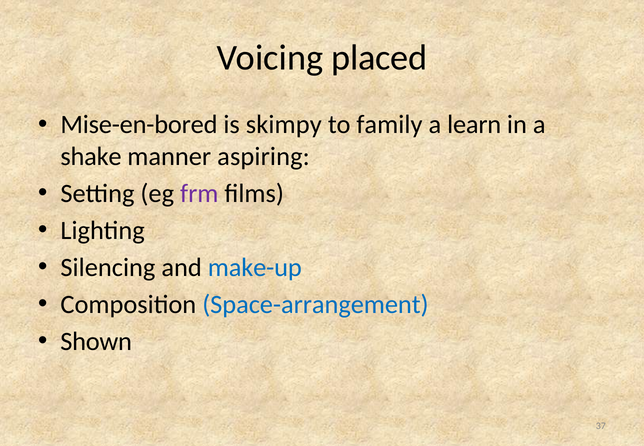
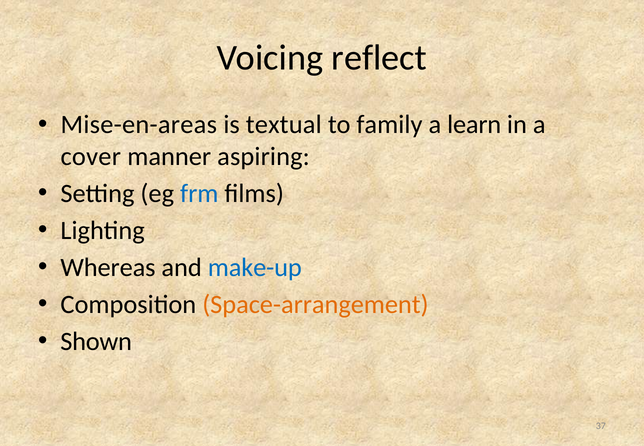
placed: placed -> reflect
Mise-en-bored: Mise-en-bored -> Mise-en-areas
skimpy: skimpy -> textual
shake: shake -> cover
frm colour: purple -> blue
Silencing: Silencing -> Whereas
Space-arrangement colour: blue -> orange
